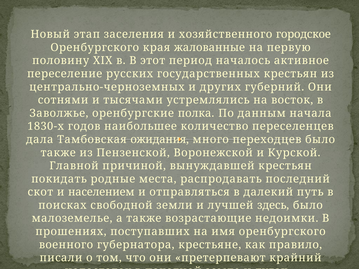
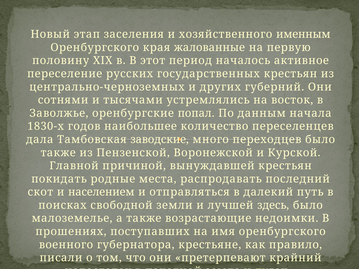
городское: городское -> именным
полка: полка -> попал
ожидания: ожидания -> заводские
